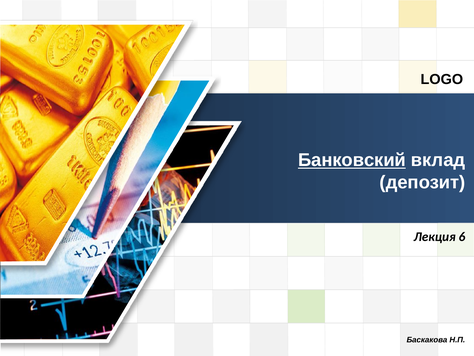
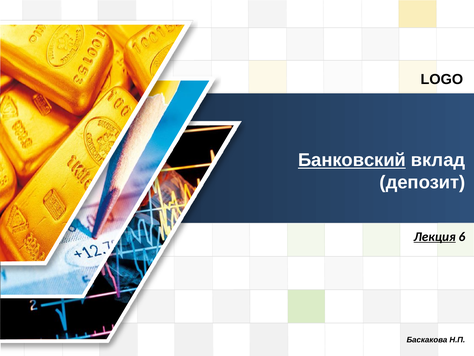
Лекция underline: none -> present
